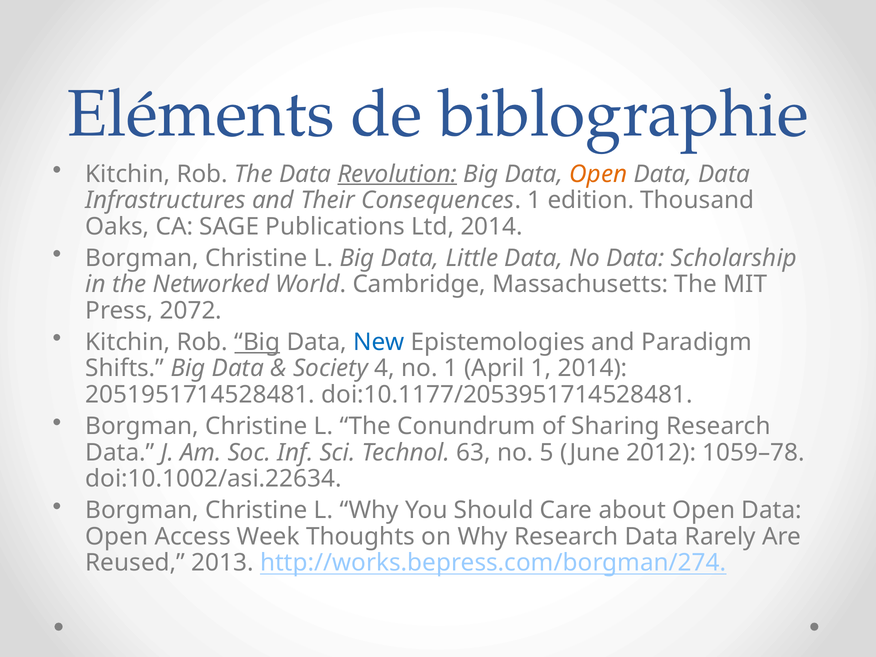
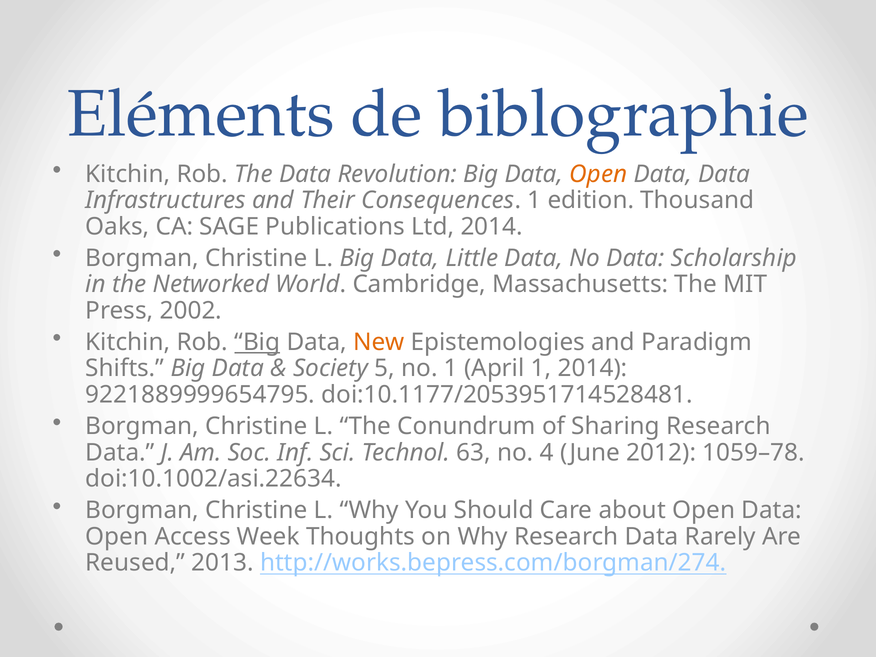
Revolution underline: present -> none
2072: 2072 -> 2002
New colour: blue -> orange
4: 4 -> 5
2051951714528481: 2051951714528481 -> 9221889999654795
5: 5 -> 4
